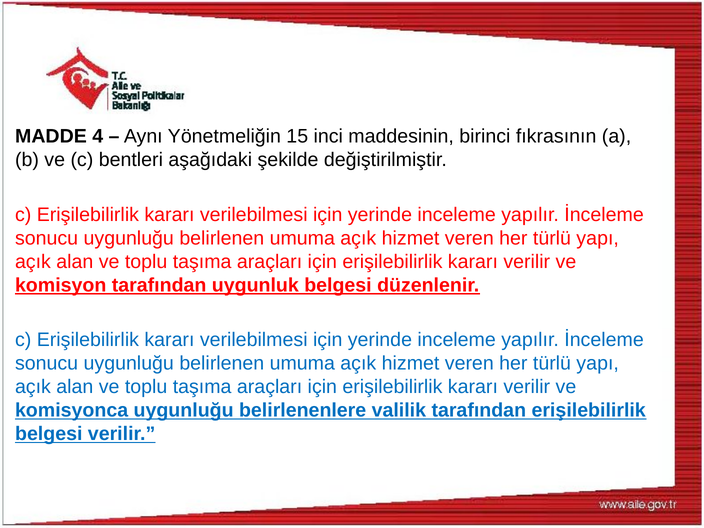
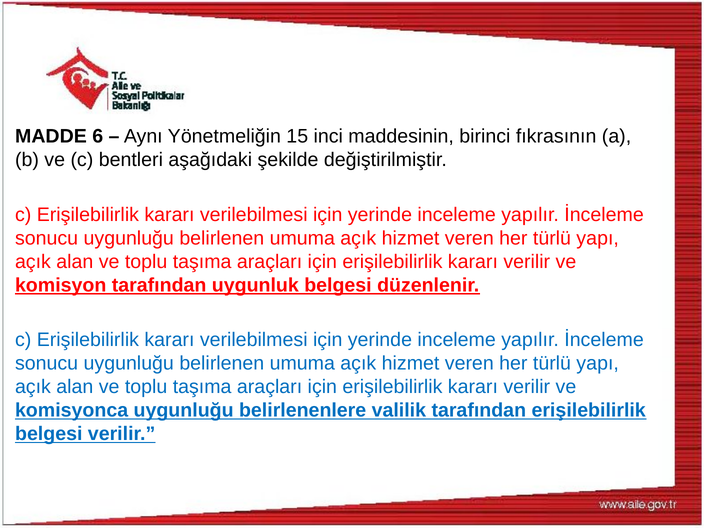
4: 4 -> 6
